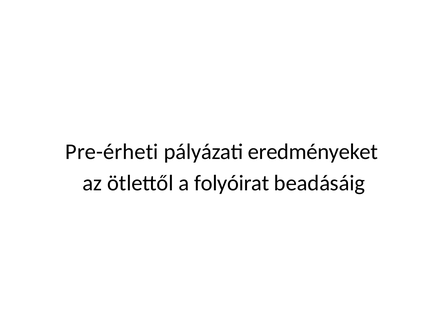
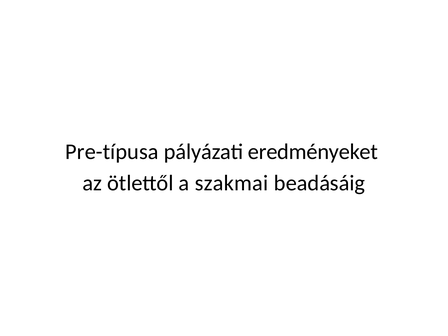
Pre-érheti: Pre-érheti -> Pre-típusa
folyóirat: folyóirat -> szakmai
